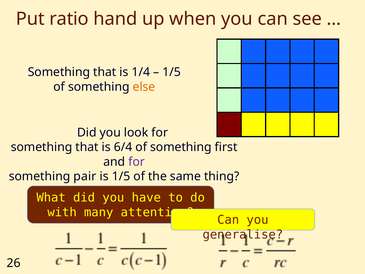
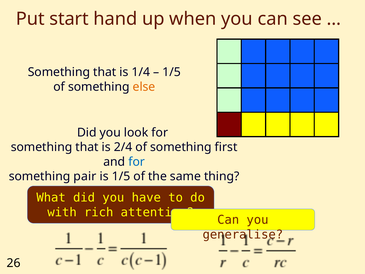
ratio: ratio -> start
6/4: 6/4 -> 2/4
for at (137, 162) colour: purple -> blue
many: many -> rich
